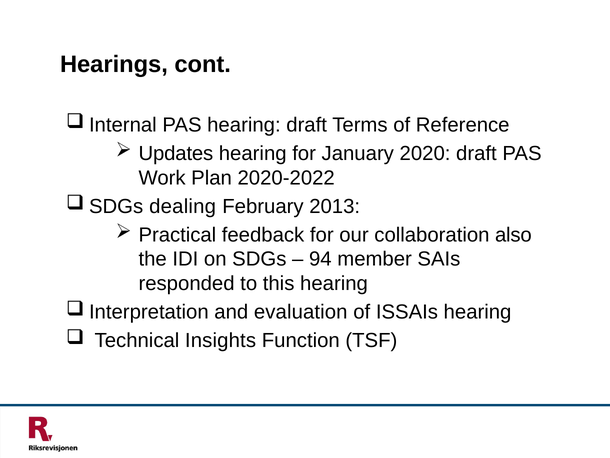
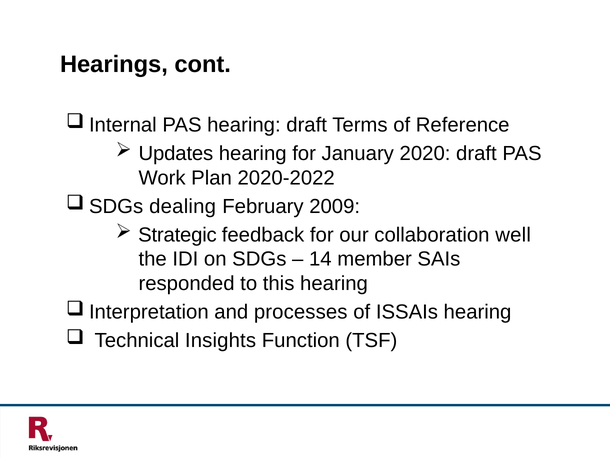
2013: 2013 -> 2009
Practical: Practical -> Strategic
also: also -> well
94: 94 -> 14
evaluation: evaluation -> processes
